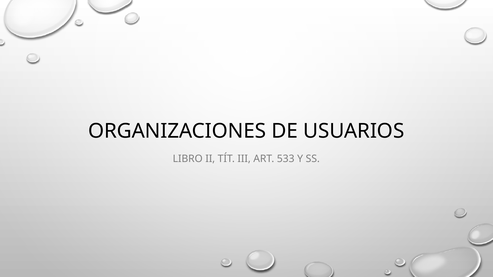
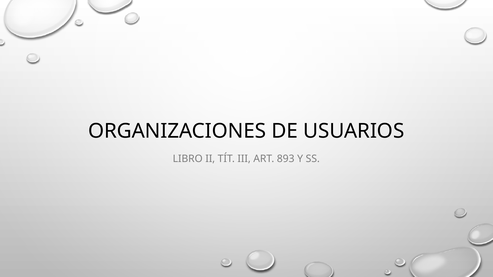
533: 533 -> 893
